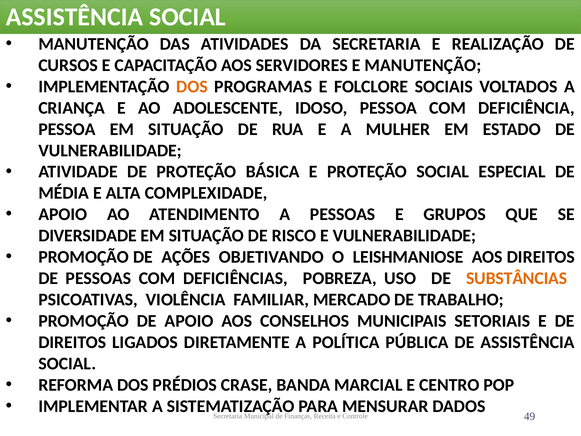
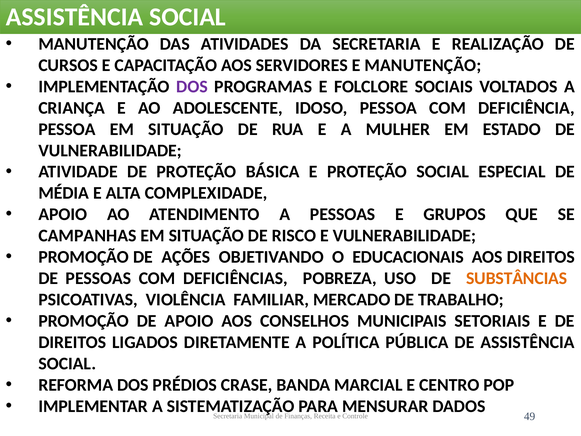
DOS at (192, 87) colour: orange -> purple
DIVERSIDADE: DIVERSIDADE -> CAMPANHAS
LEISHMANIOSE: LEISHMANIOSE -> EDUCACIONAIS
